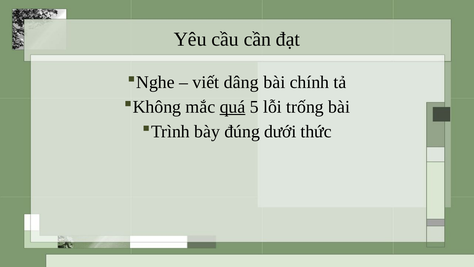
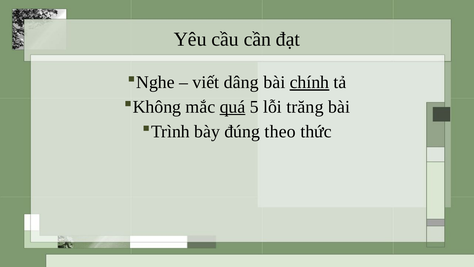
chính underline: none -> present
trống: trống -> trăng
dưới: dưới -> theo
